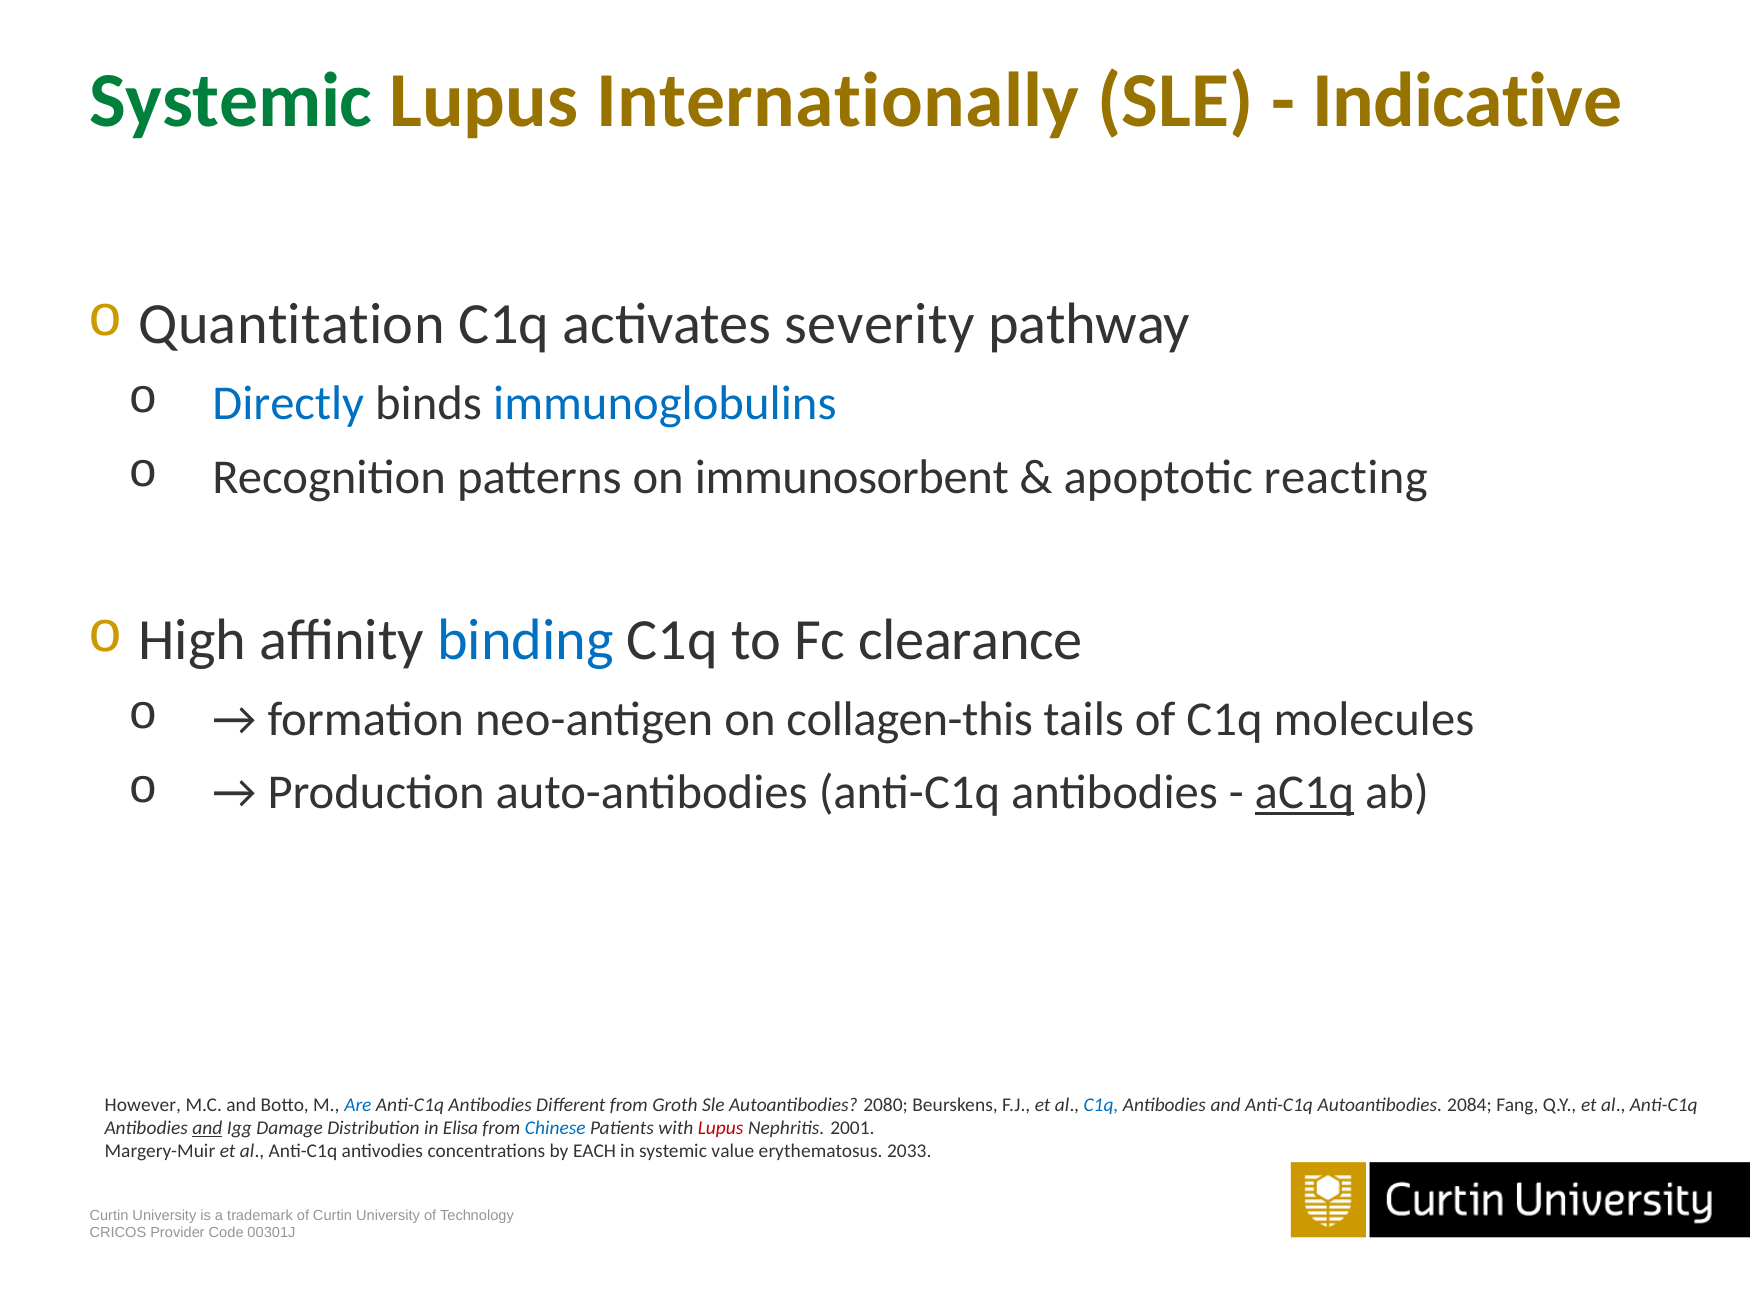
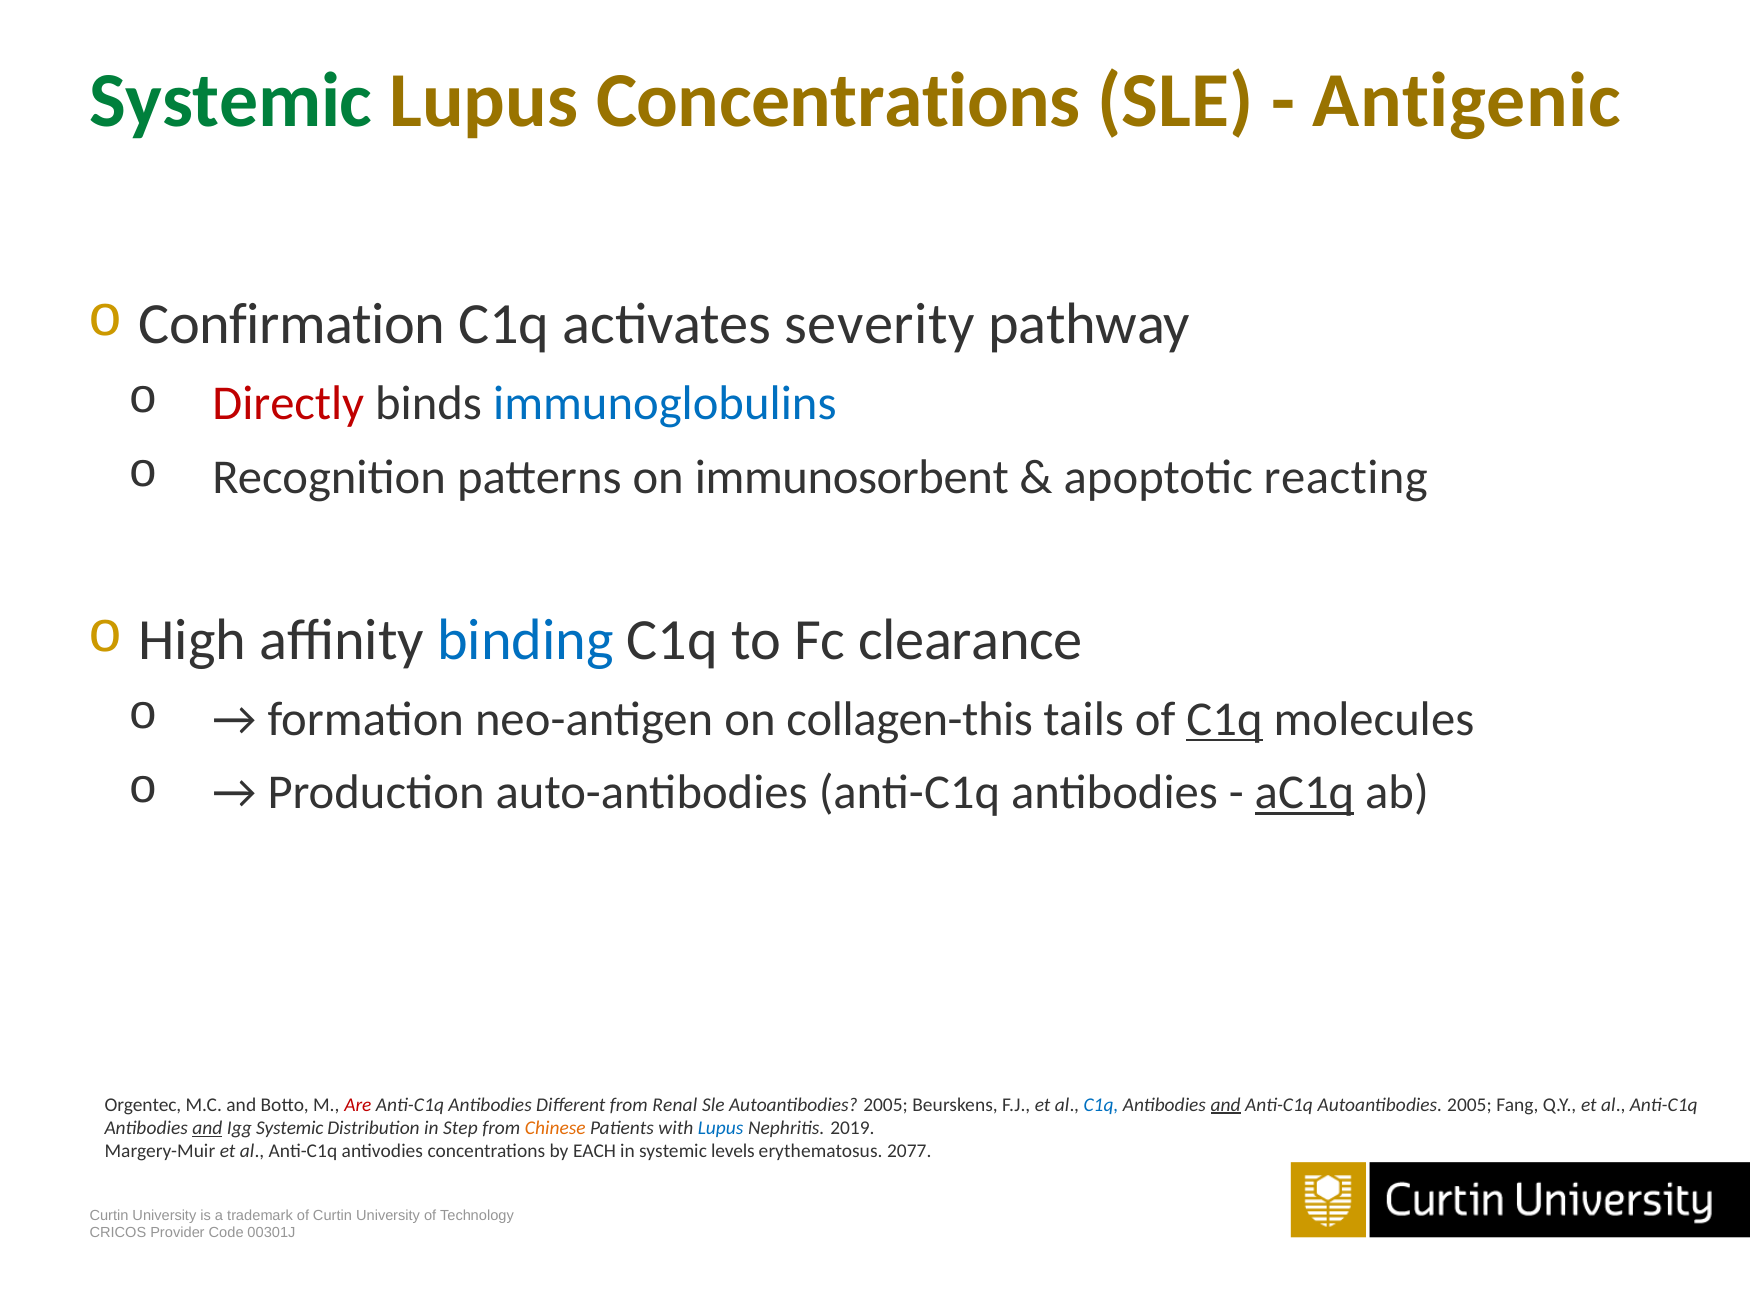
Lupus Internationally: Internationally -> Concentrations
Indicative: Indicative -> Antigenic
Quantitation: Quantitation -> Confirmation
Directly colour: blue -> red
C1q at (1225, 719) underline: none -> present
However: However -> Orgentec
Are colour: blue -> red
Groth: Groth -> Renal
Sle Autoantibodies 2080: 2080 -> 2005
and at (1226, 1105) underline: none -> present
Anti-C1q Autoantibodies 2084: 2084 -> 2005
Igg Damage: Damage -> Systemic
Elisa: Elisa -> Step
Chinese colour: blue -> orange
Lupus at (721, 1128) colour: red -> blue
2001: 2001 -> 2019
value: value -> levels
2033: 2033 -> 2077
